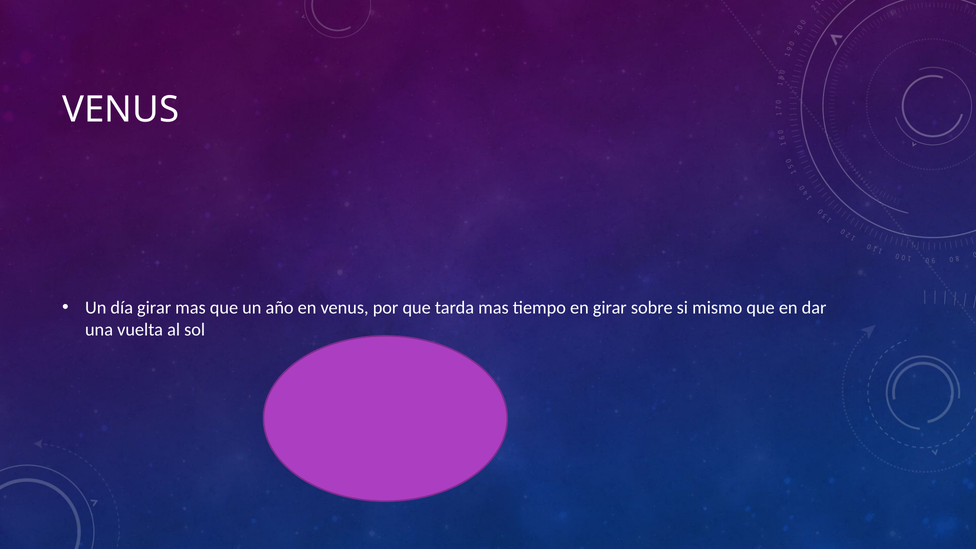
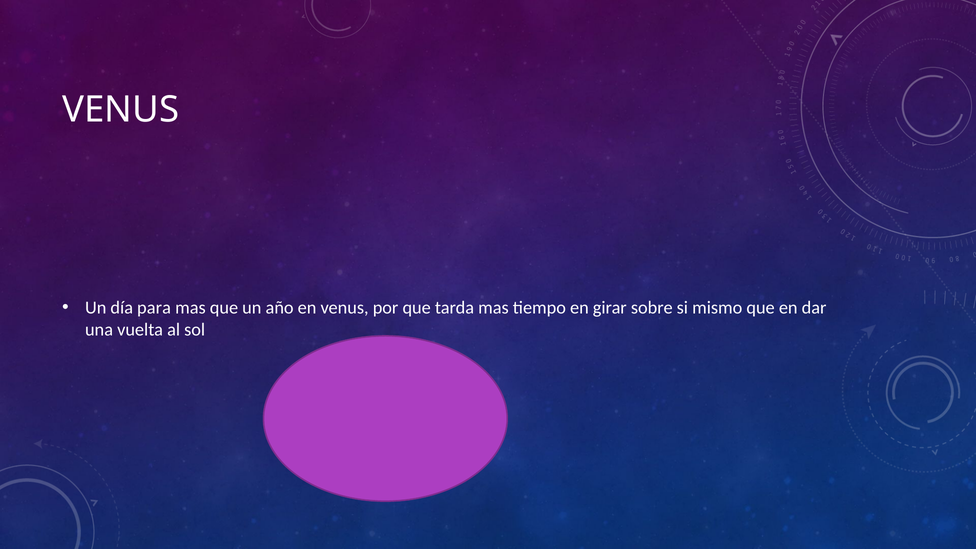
día girar: girar -> para
